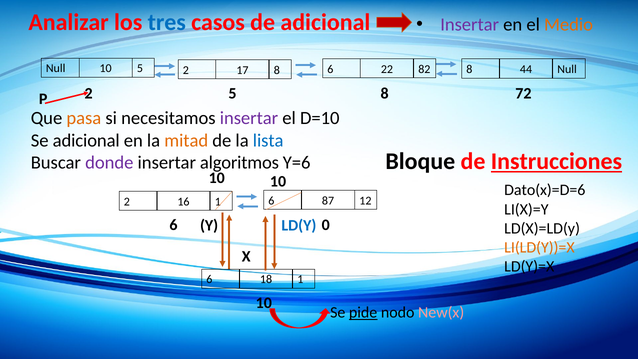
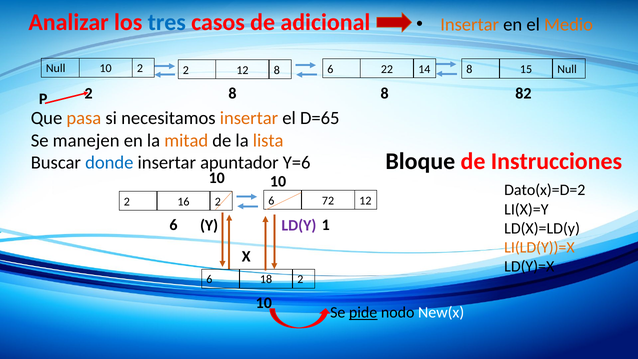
Insertar at (470, 25) colour: purple -> orange
10 5: 5 -> 2
Null 17: 17 -> 12
44: 44 -> 15
82: 82 -> 14
5 at (232, 93): 5 -> 8
72: 72 -> 82
insertar at (249, 118) colour: purple -> orange
D=10: D=10 -> D=65
Se adicional: adicional -> manejen
lista colour: blue -> orange
Instrucciones underline: present -> none
donde colour: purple -> blue
algoritmos: algoritmos -> apuntador
Dato(x)=D=6: Dato(x)=D=6 -> Dato(x)=D=2
16 1: 1 -> 2
87: 87 -> 72
0: 0 -> 1
LD(Y colour: blue -> purple
18 1: 1 -> 2
New(x colour: pink -> white
